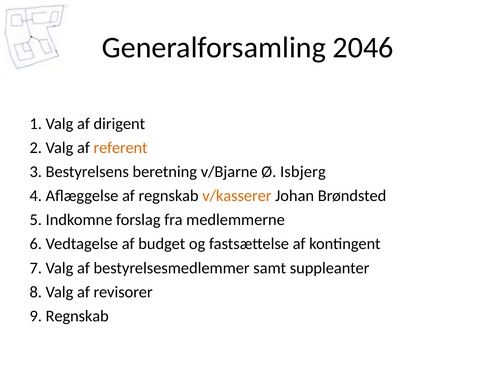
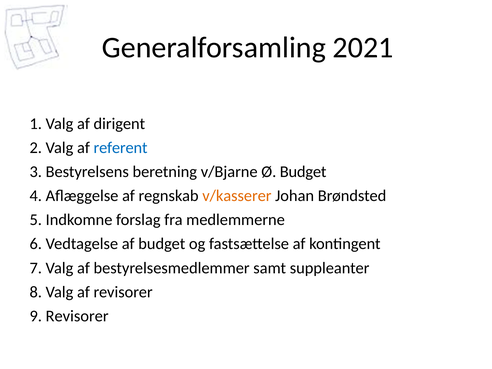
2046: 2046 -> 2021
referent colour: orange -> blue
Ø Isbjerg: Isbjerg -> Budget
9 Regnskab: Regnskab -> Revisorer
